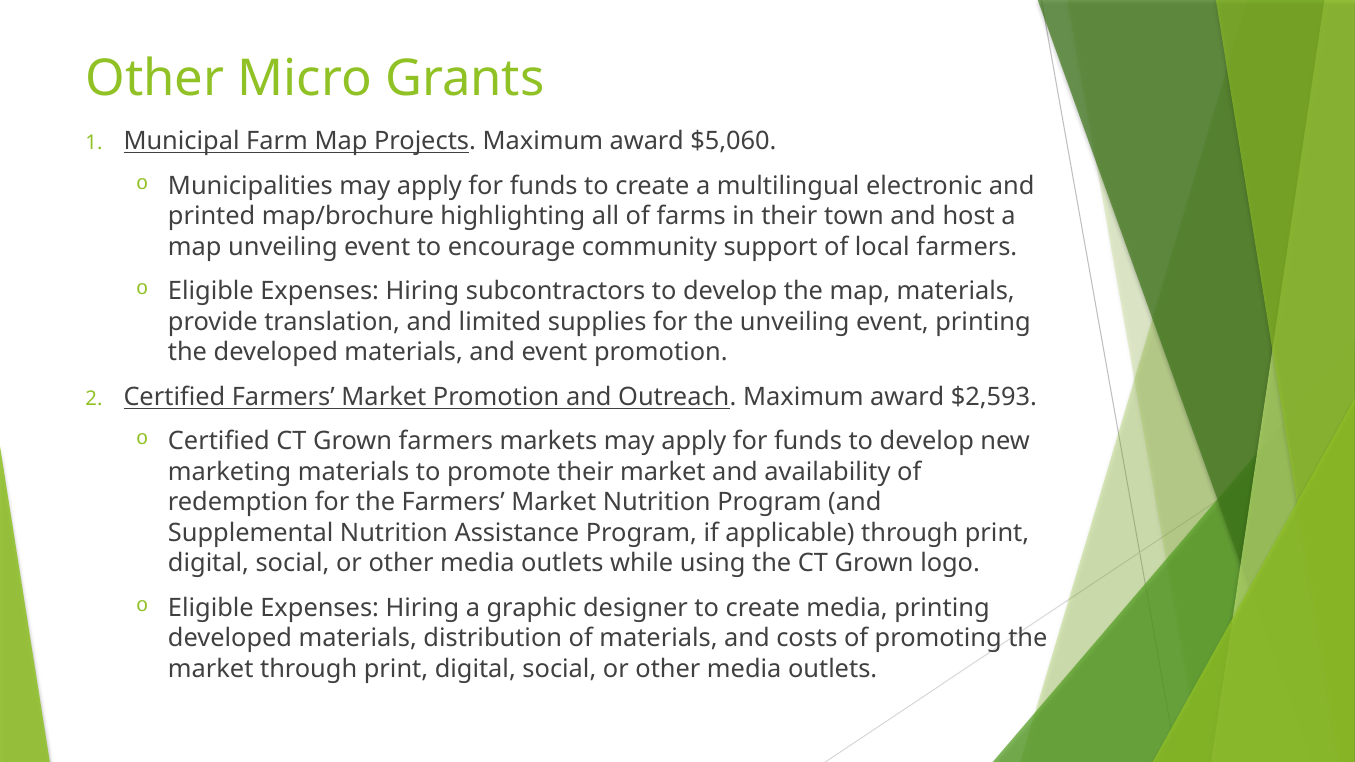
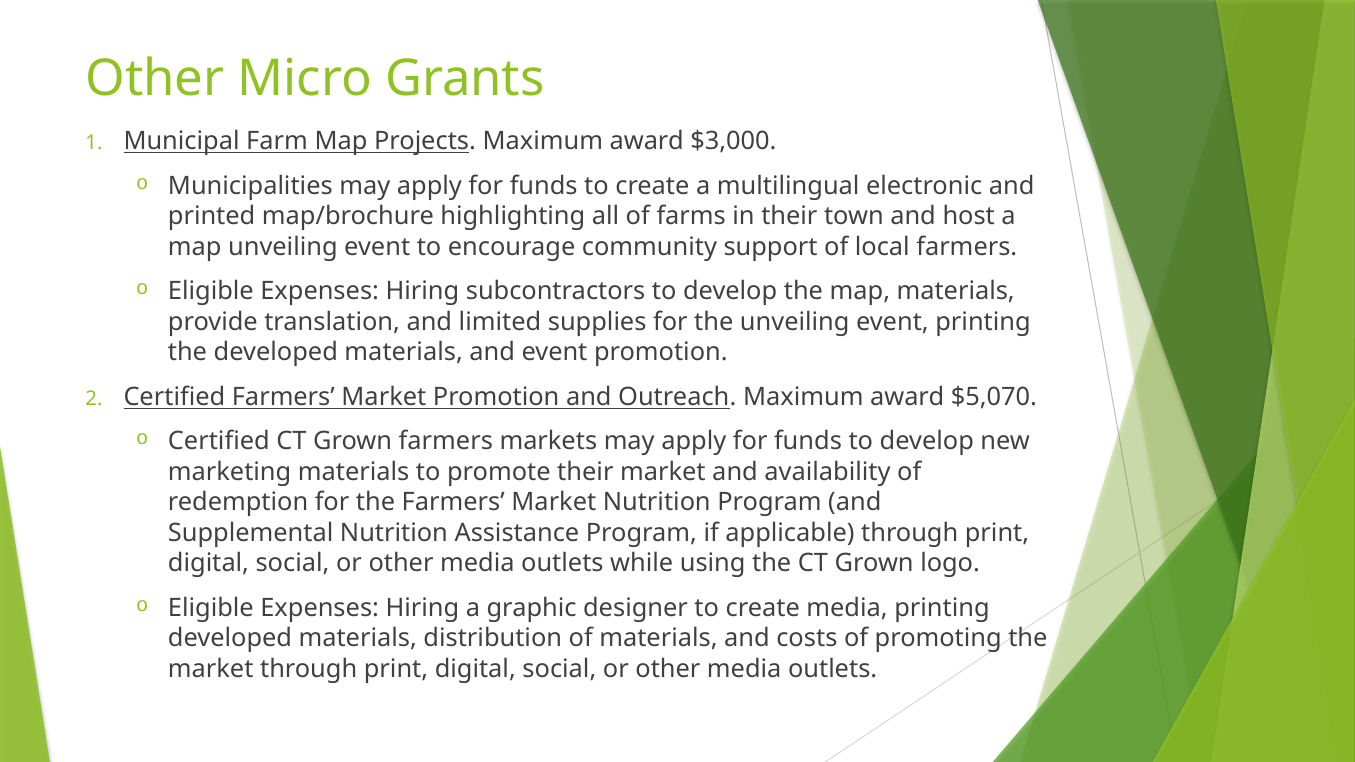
$5,060: $5,060 -> $3,000
$2,593: $2,593 -> $5,070
